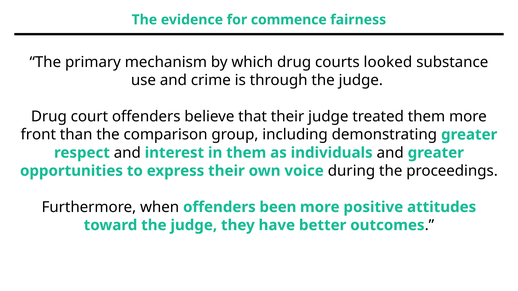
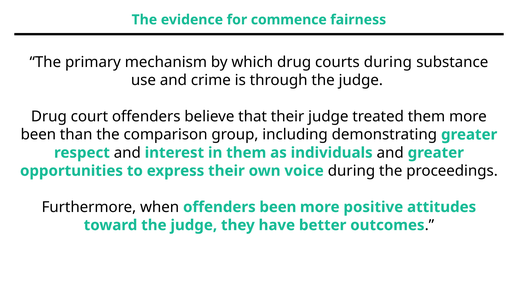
courts looked: looked -> during
front at (38, 135): front -> been
